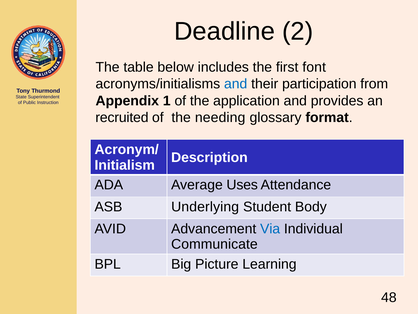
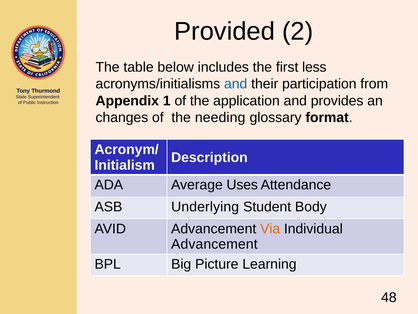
Deadline: Deadline -> Provided
font: font -> less
recruited: recruited -> changes
Via colour: blue -> orange
Communicate at (214, 244): Communicate -> Advancement
